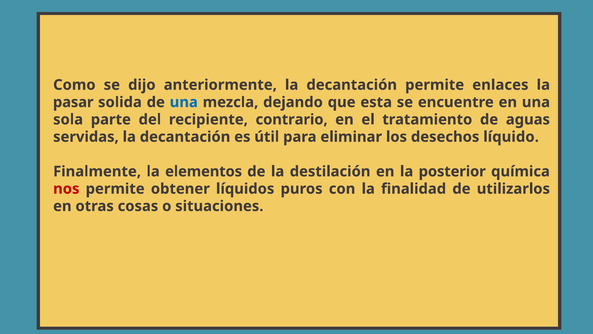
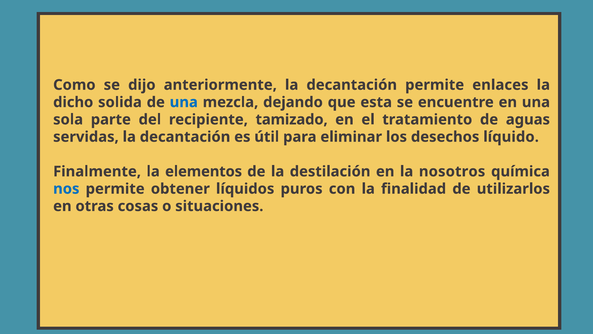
pasar: pasar -> dicho
contrario: contrario -> tamizado
posterior: posterior -> nosotros
nos colour: red -> blue
